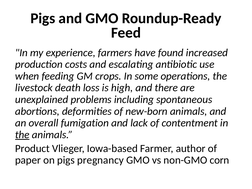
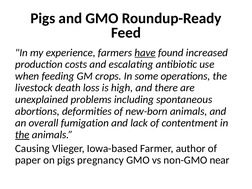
have underline: none -> present
Product: Product -> Causing
corn: corn -> near
